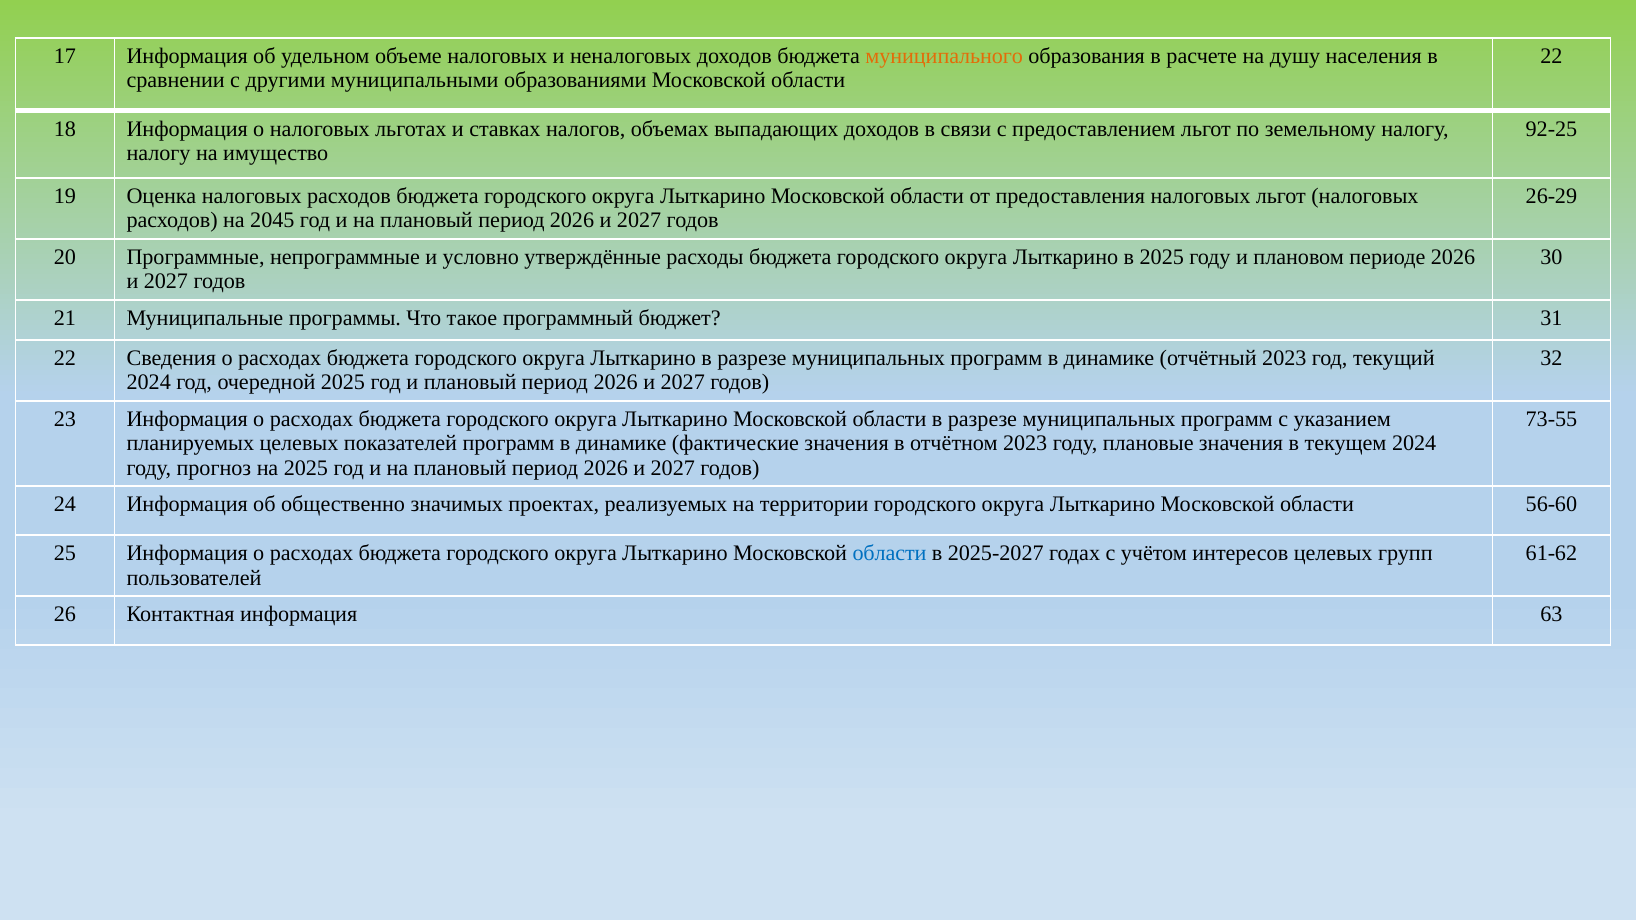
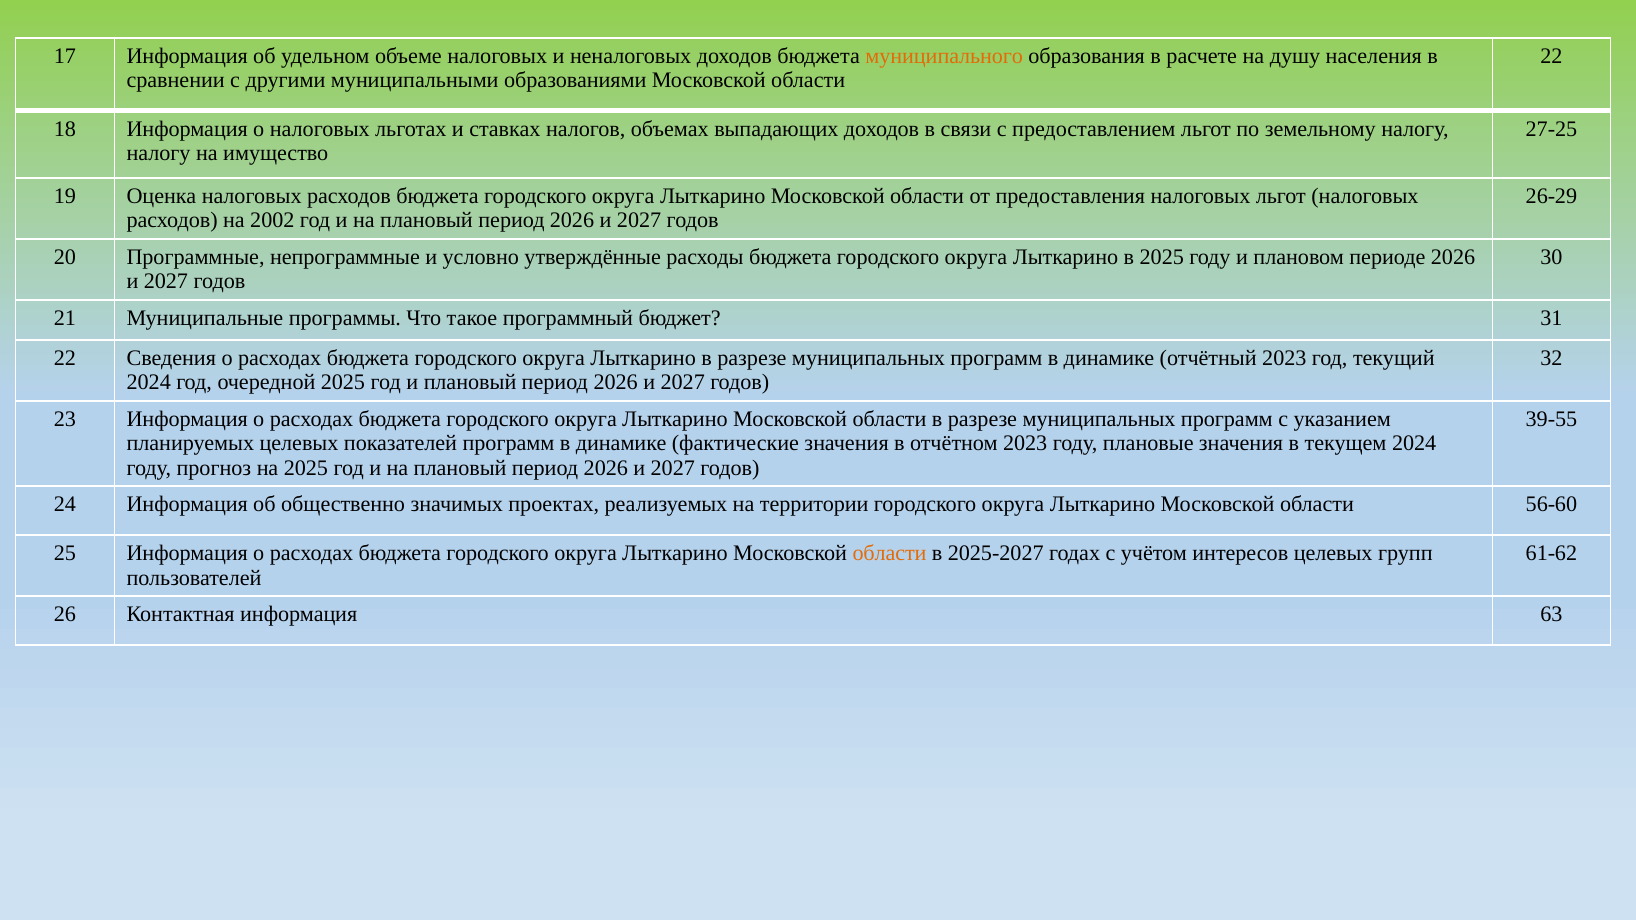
92-25: 92-25 -> 27-25
2045: 2045 -> 2002
73-55: 73-55 -> 39-55
области at (889, 554) colour: blue -> orange
